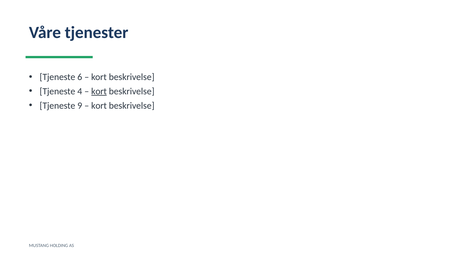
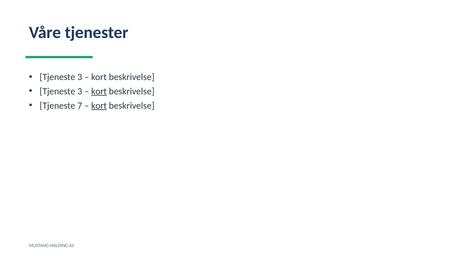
6 at (80, 77): 6 -> 3
4 at (80, 91): 4 -> 3
9: 9 -> 7
kort at (99, 106) underline: none -> present
